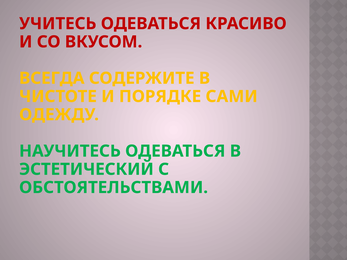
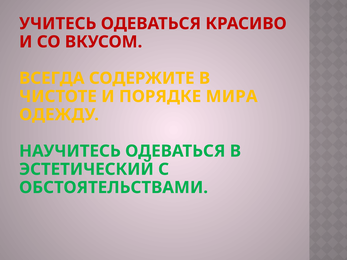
САМИ: САМИ -> МИРА
